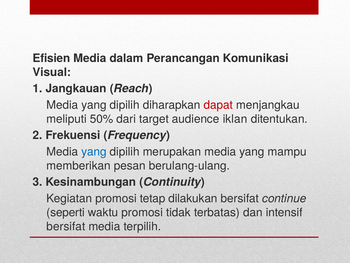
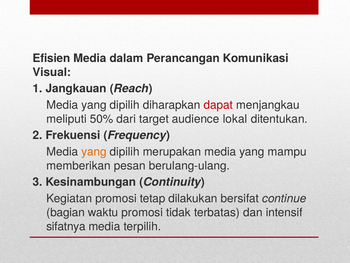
iklan: iklan -> lokal
yang at (94, 151) colour: blue -> orange
seperti: seperti -> bagian
bersifat at (66, 226): bersifat -> sifatnya
